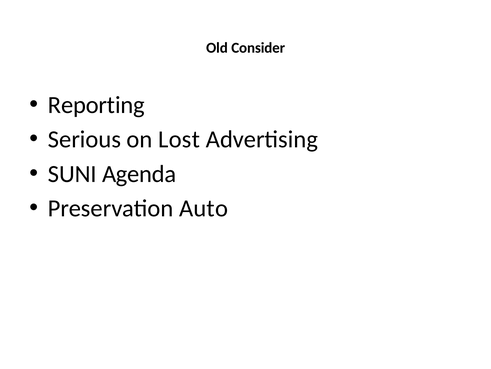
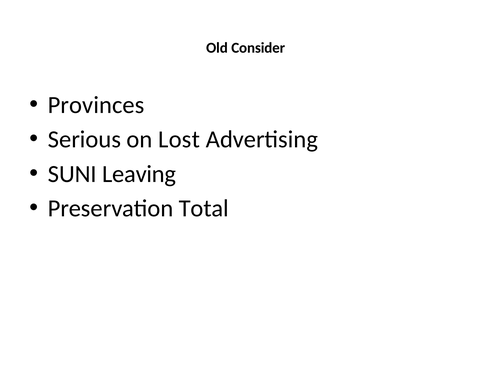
Reporting: Reporting -> Provinces
Agenda: Agenda -> Leaving
Auto: Auto -> Total
